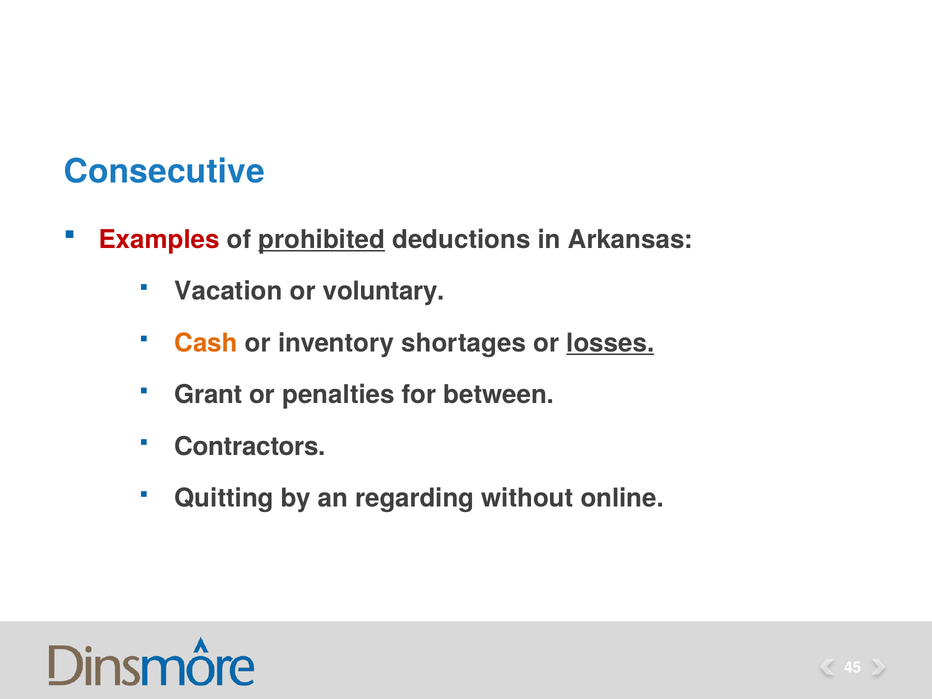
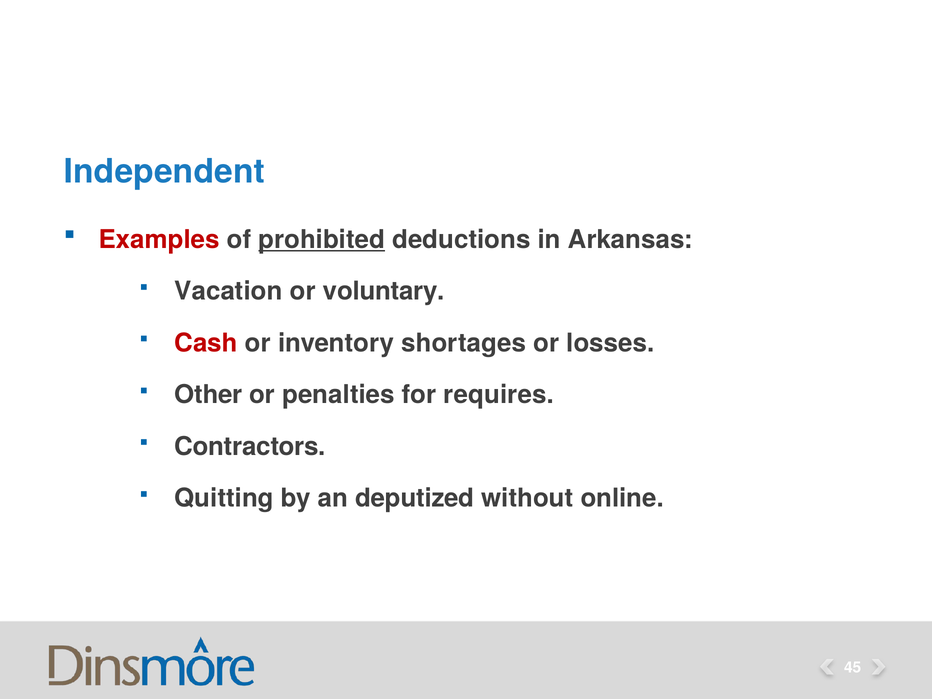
Consecutive: Consecutive -> Independent
Cash colour: orange -> red
losses underline: present -> none
Grant: Grant -> Other
between: between -> requires
regarding: regarding -> deputized
